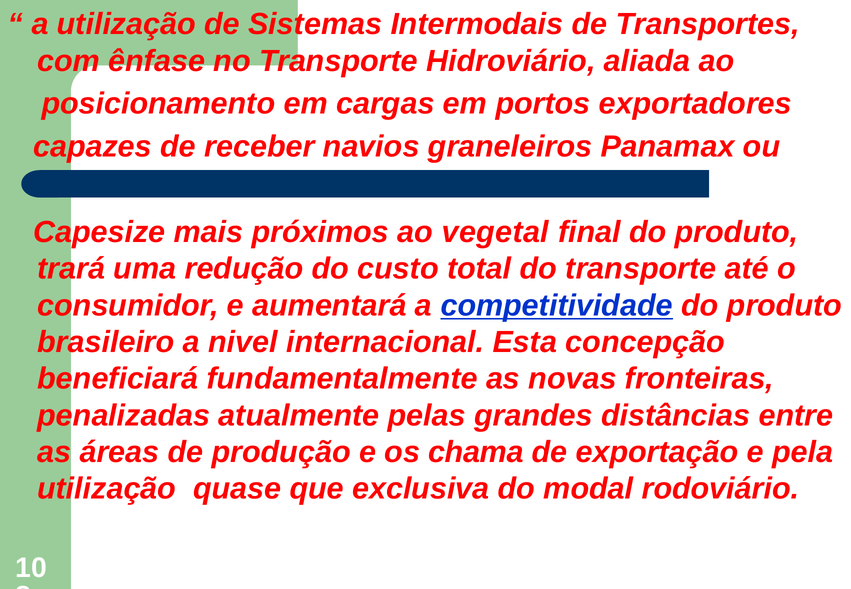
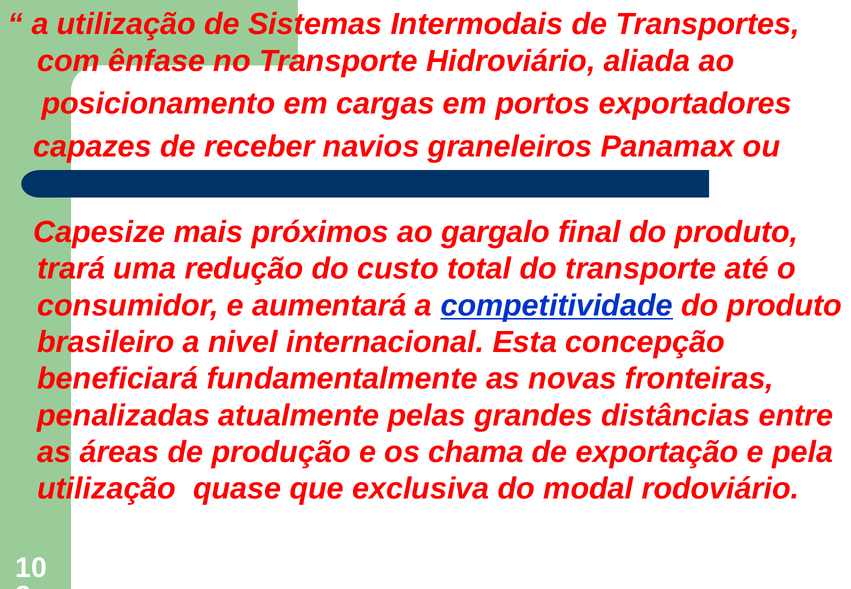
vegetal: vegetal -> gargalo
